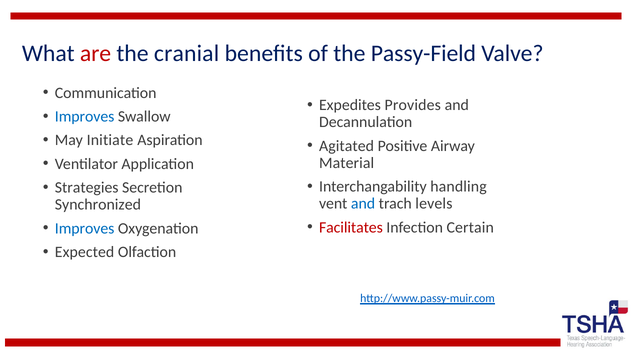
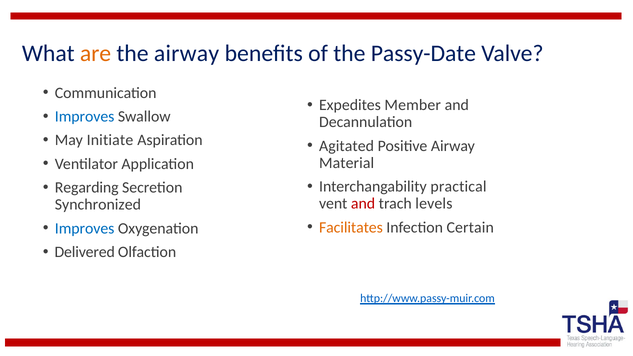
are colour: red -> orange
the cranial: cranial -> airway
Passy-Field: Passy-Field -> Passy-Date
Provides: Provides -> Member
handling: handling -> practical
Strategies: Strategies -> Regarding
and at (363, 204) colour: blue -> red
Facilitates colour: red -> orange
Expected: Expected -> Delivered
